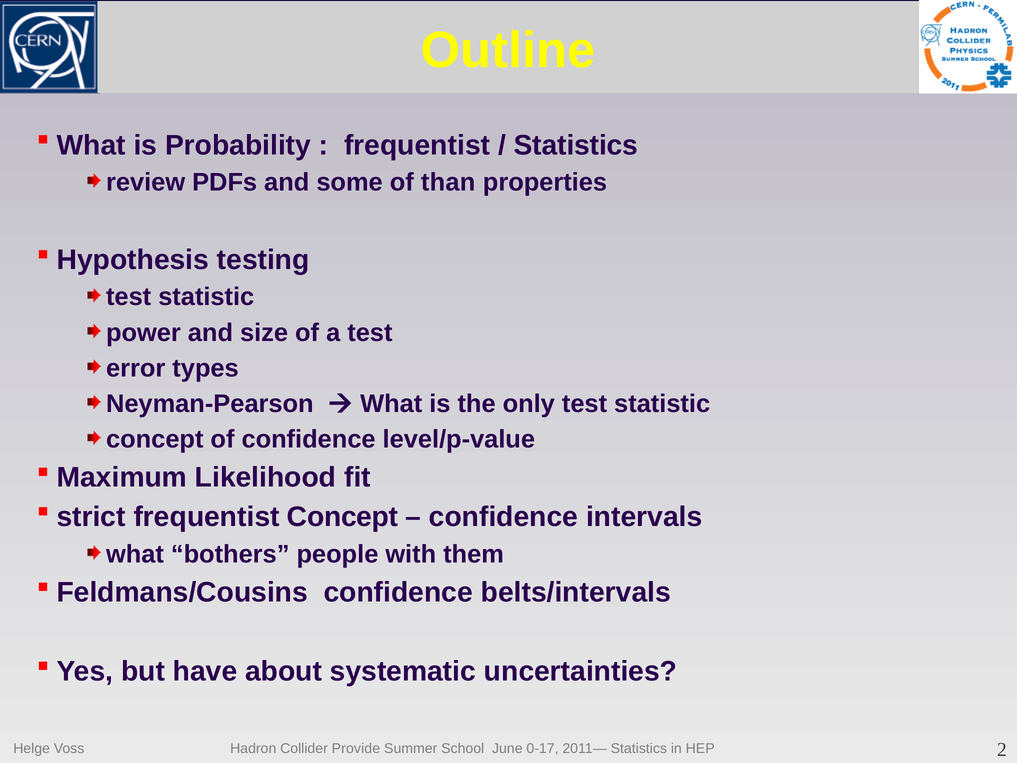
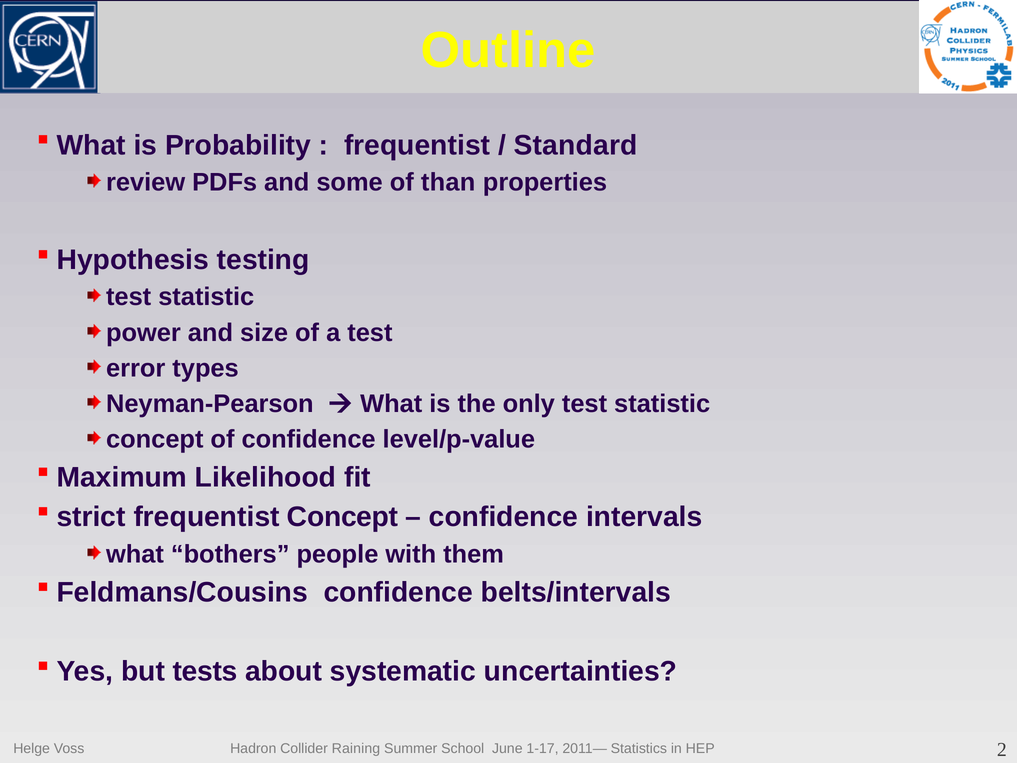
Statistics at (576, 145): Statistics -> Standard
have: have -> tests
Provide: Provide -> Raining
0-17: 0-17 -> 1-17
